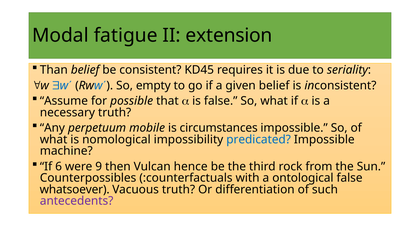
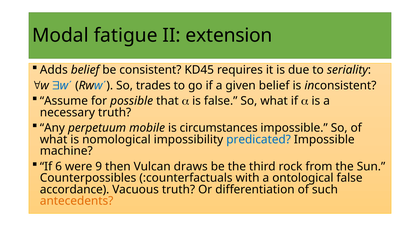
Than: Than -> Adds
empty: empty -> trades
hence: hence -> draws
whatsoever: whatsoever -> accordance
antecedents colour: purple -> orange
